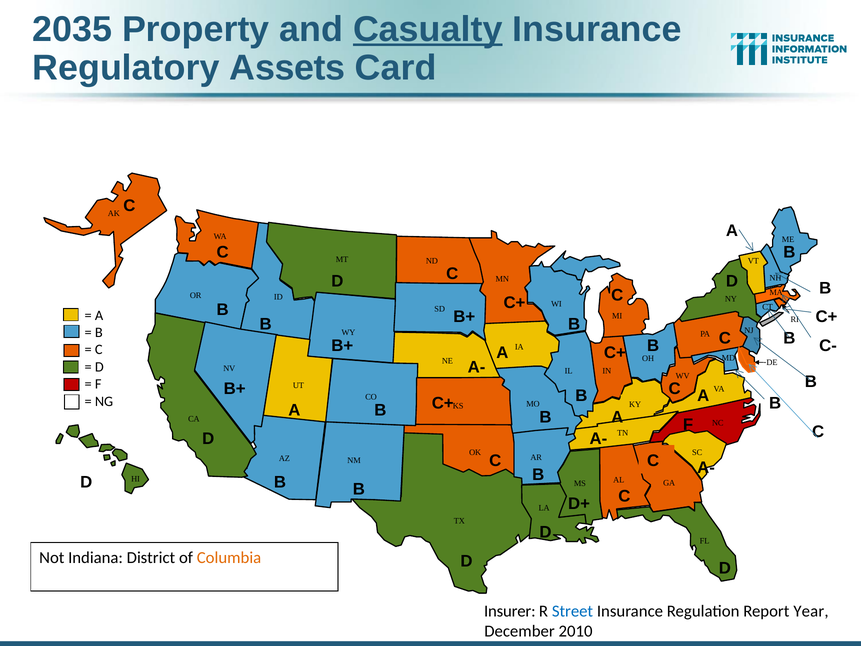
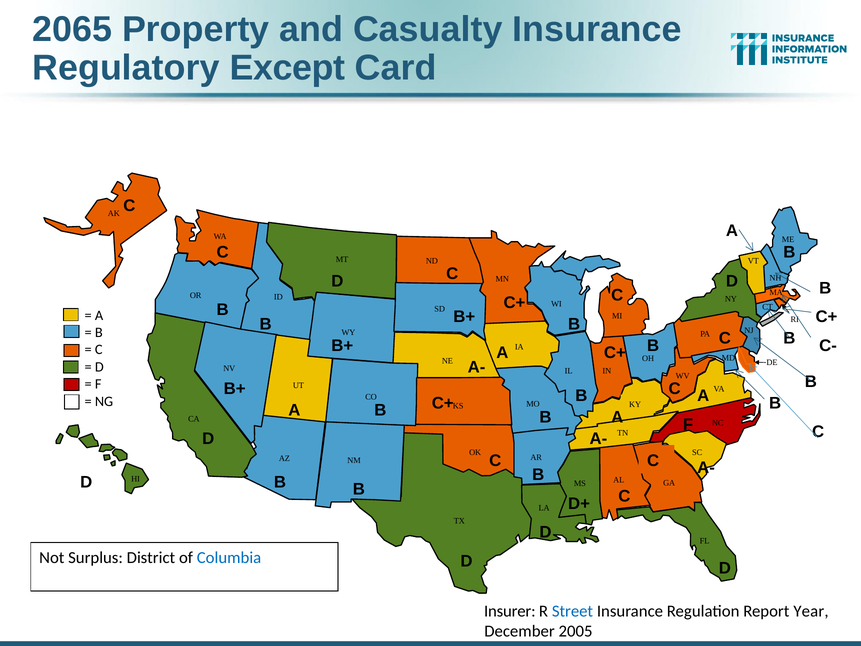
2035: 2035 -> 2065
Casualty underline: present -> none
Assets: Assets -> Except
Indiana: Indiana -> Surplus
Columbia colour: orange -> blue
2010: 2010 -> 2005
